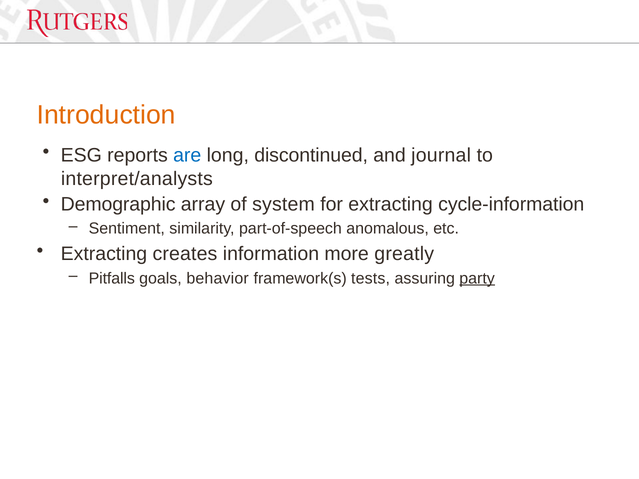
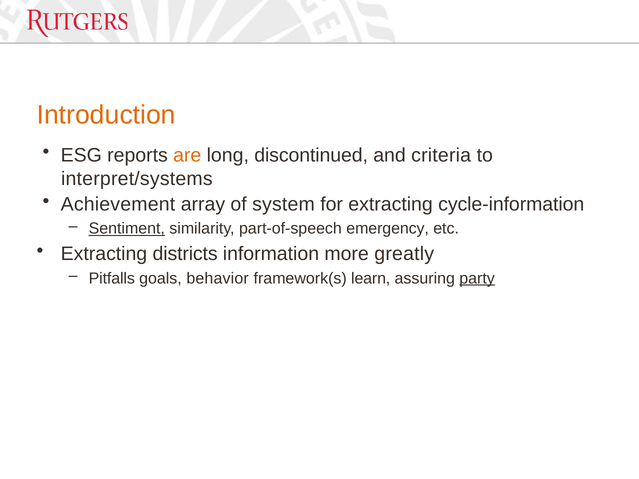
are colour: blue -> orange
journal: journal -> criteria
interpret/analysts: interpret/analysts -> interpret/systems
Demographic: Demographic -> Achievement
Sentiment underline: none -> present
anomalous: anomalous -> emergency
creates: creates -> districts
tests: tests -> learn
